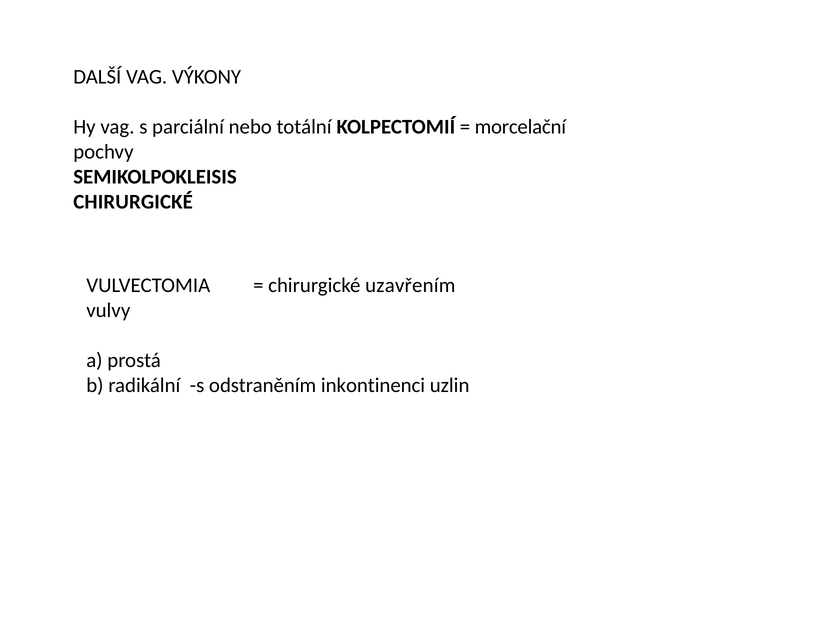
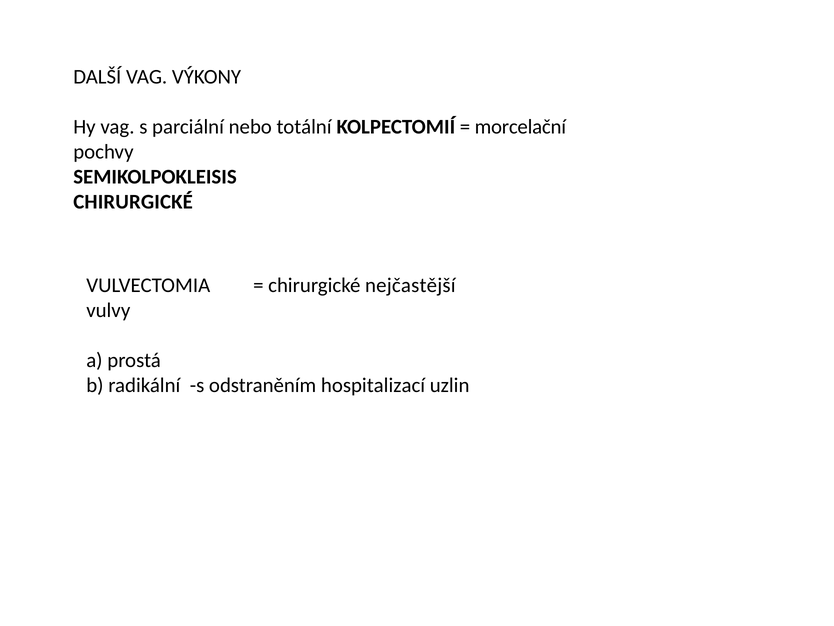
uzavřením: uzavřením -> nejčastější
inkontinenci: inkontinenci -> hospitalizací
